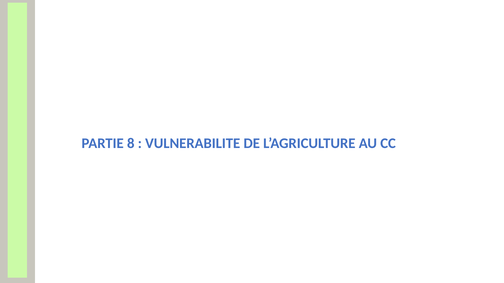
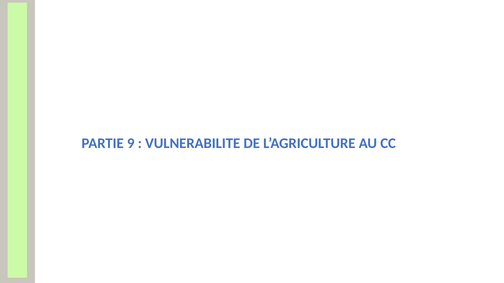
8: 8 -> 9
